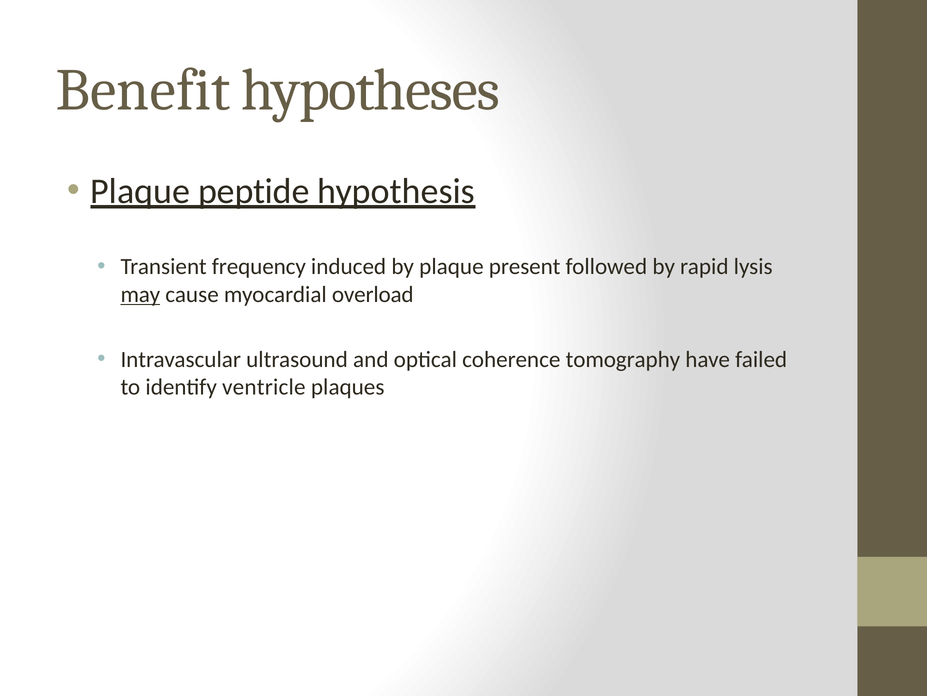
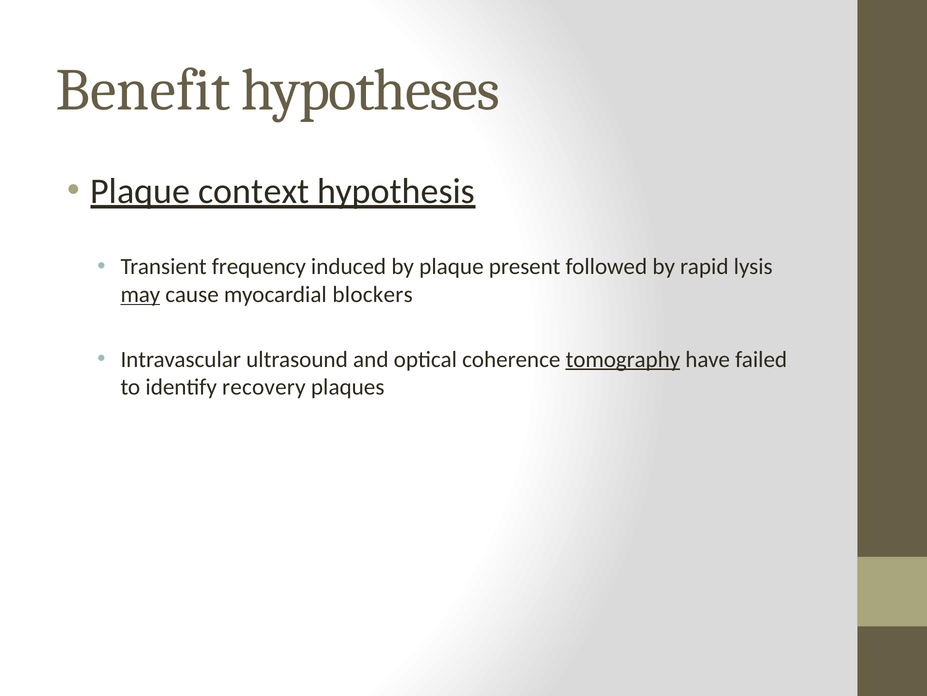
peptide: peptide -> context
overload: overload -> blockers
tomography underline: none -> present
ventricle: ventricle -> recovery
